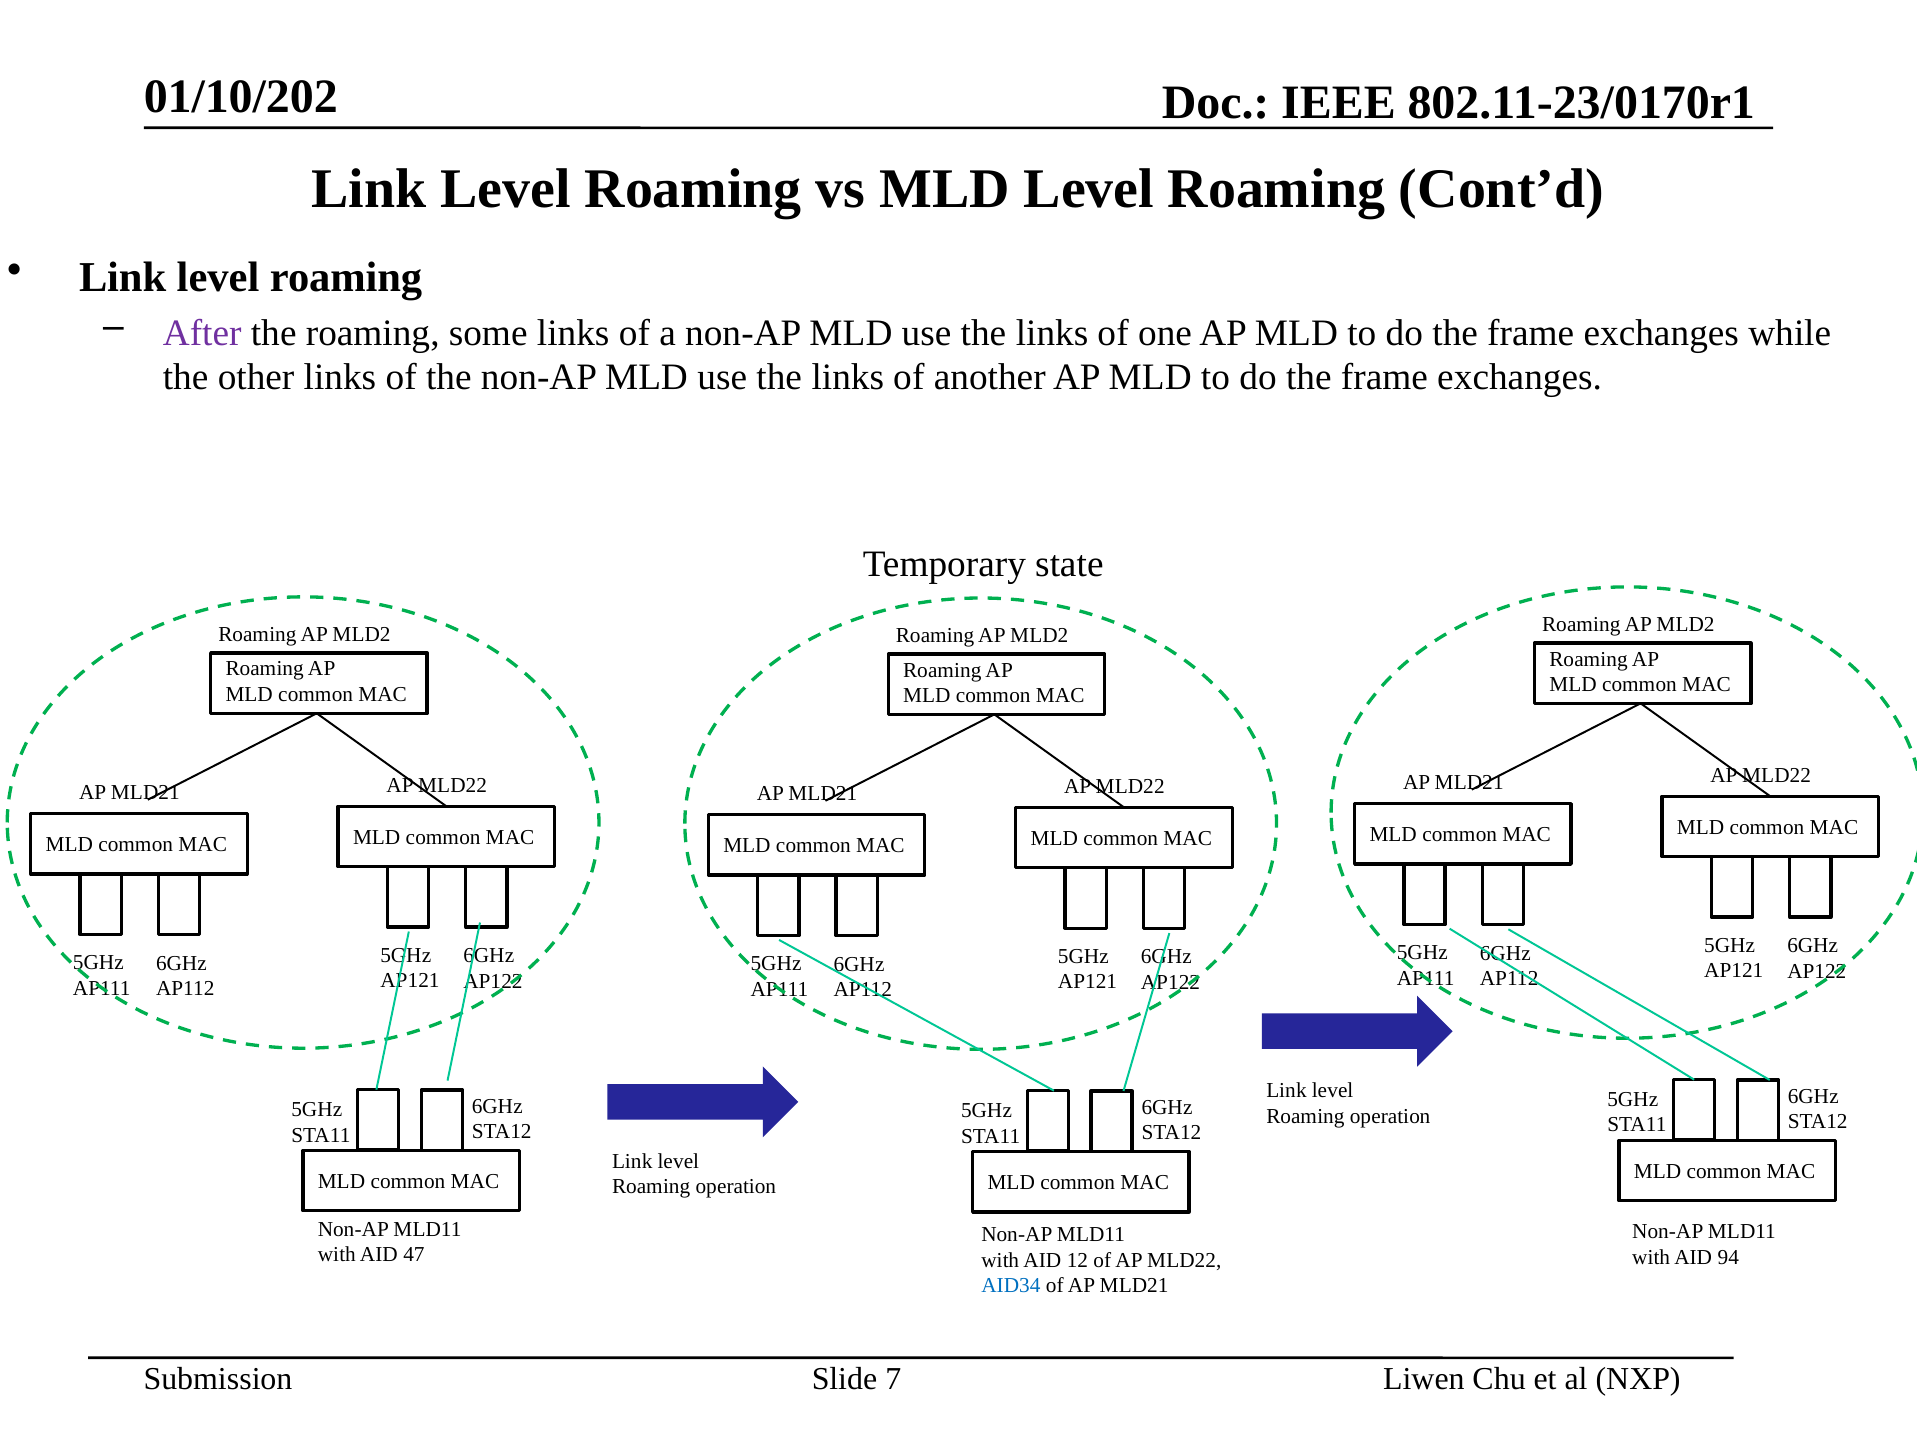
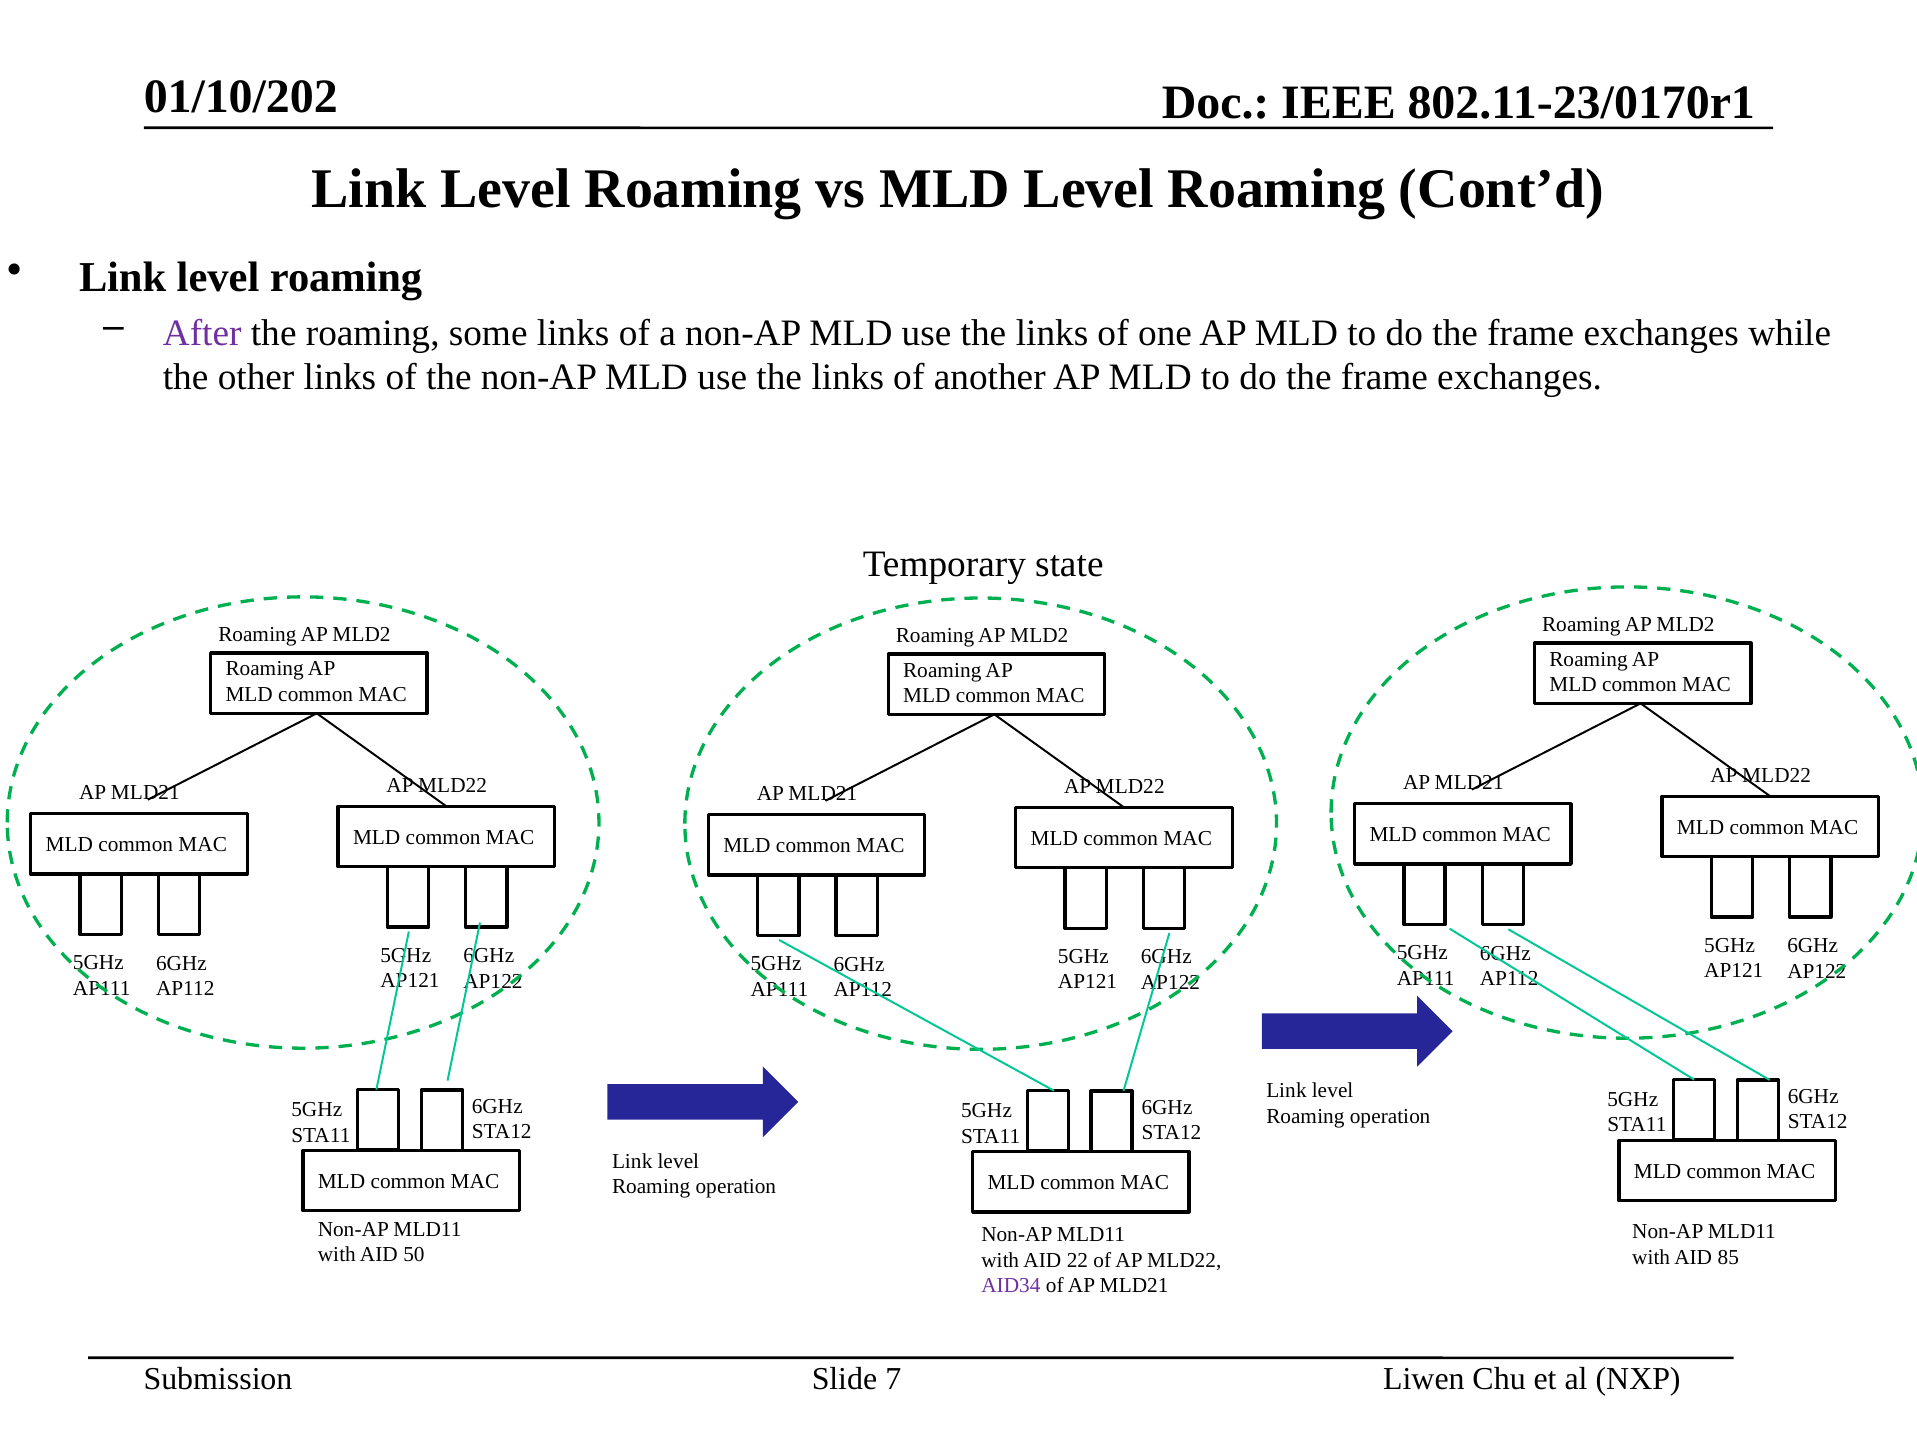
47: 47 -> 50
94: 94 -> 85
12: 12 -> 22
AID34 colour: blue -> purple
